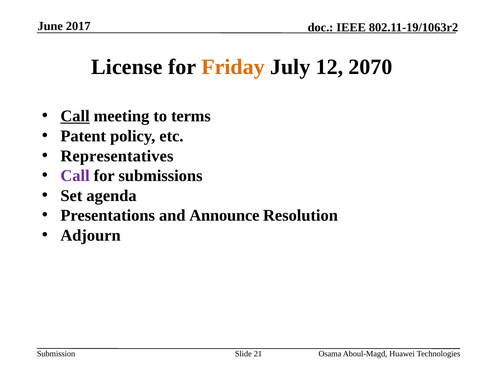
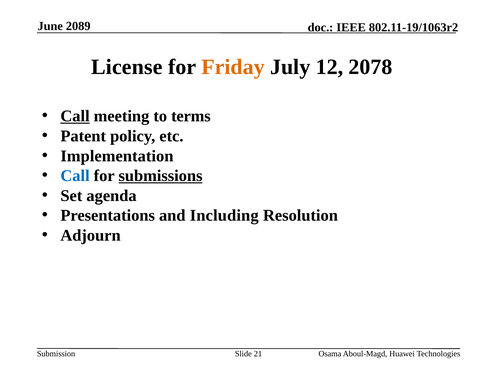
2017: 2017 -> 2089
2070: 2070 -> 2078
Representatives: Representatives -> Implementation
Call at (75, 176) colour: purple -> blue
submissions underline: none -> present
Announce: Announce -> Including
